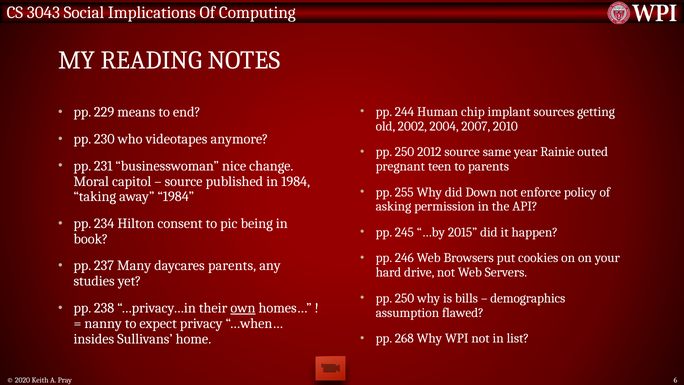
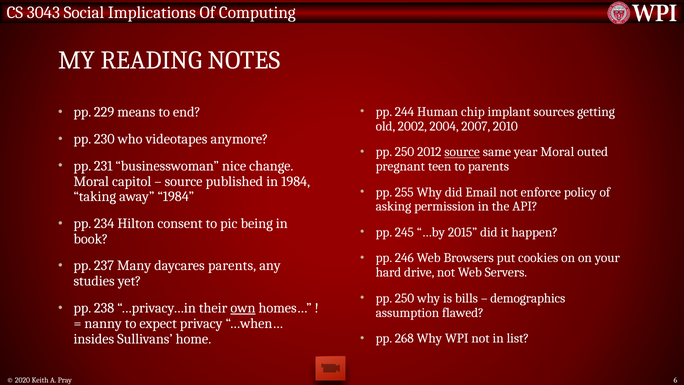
source at (462, 152) underline: none -> present
year Rainie: Rainie -> Moral
Down: Down -> Email
